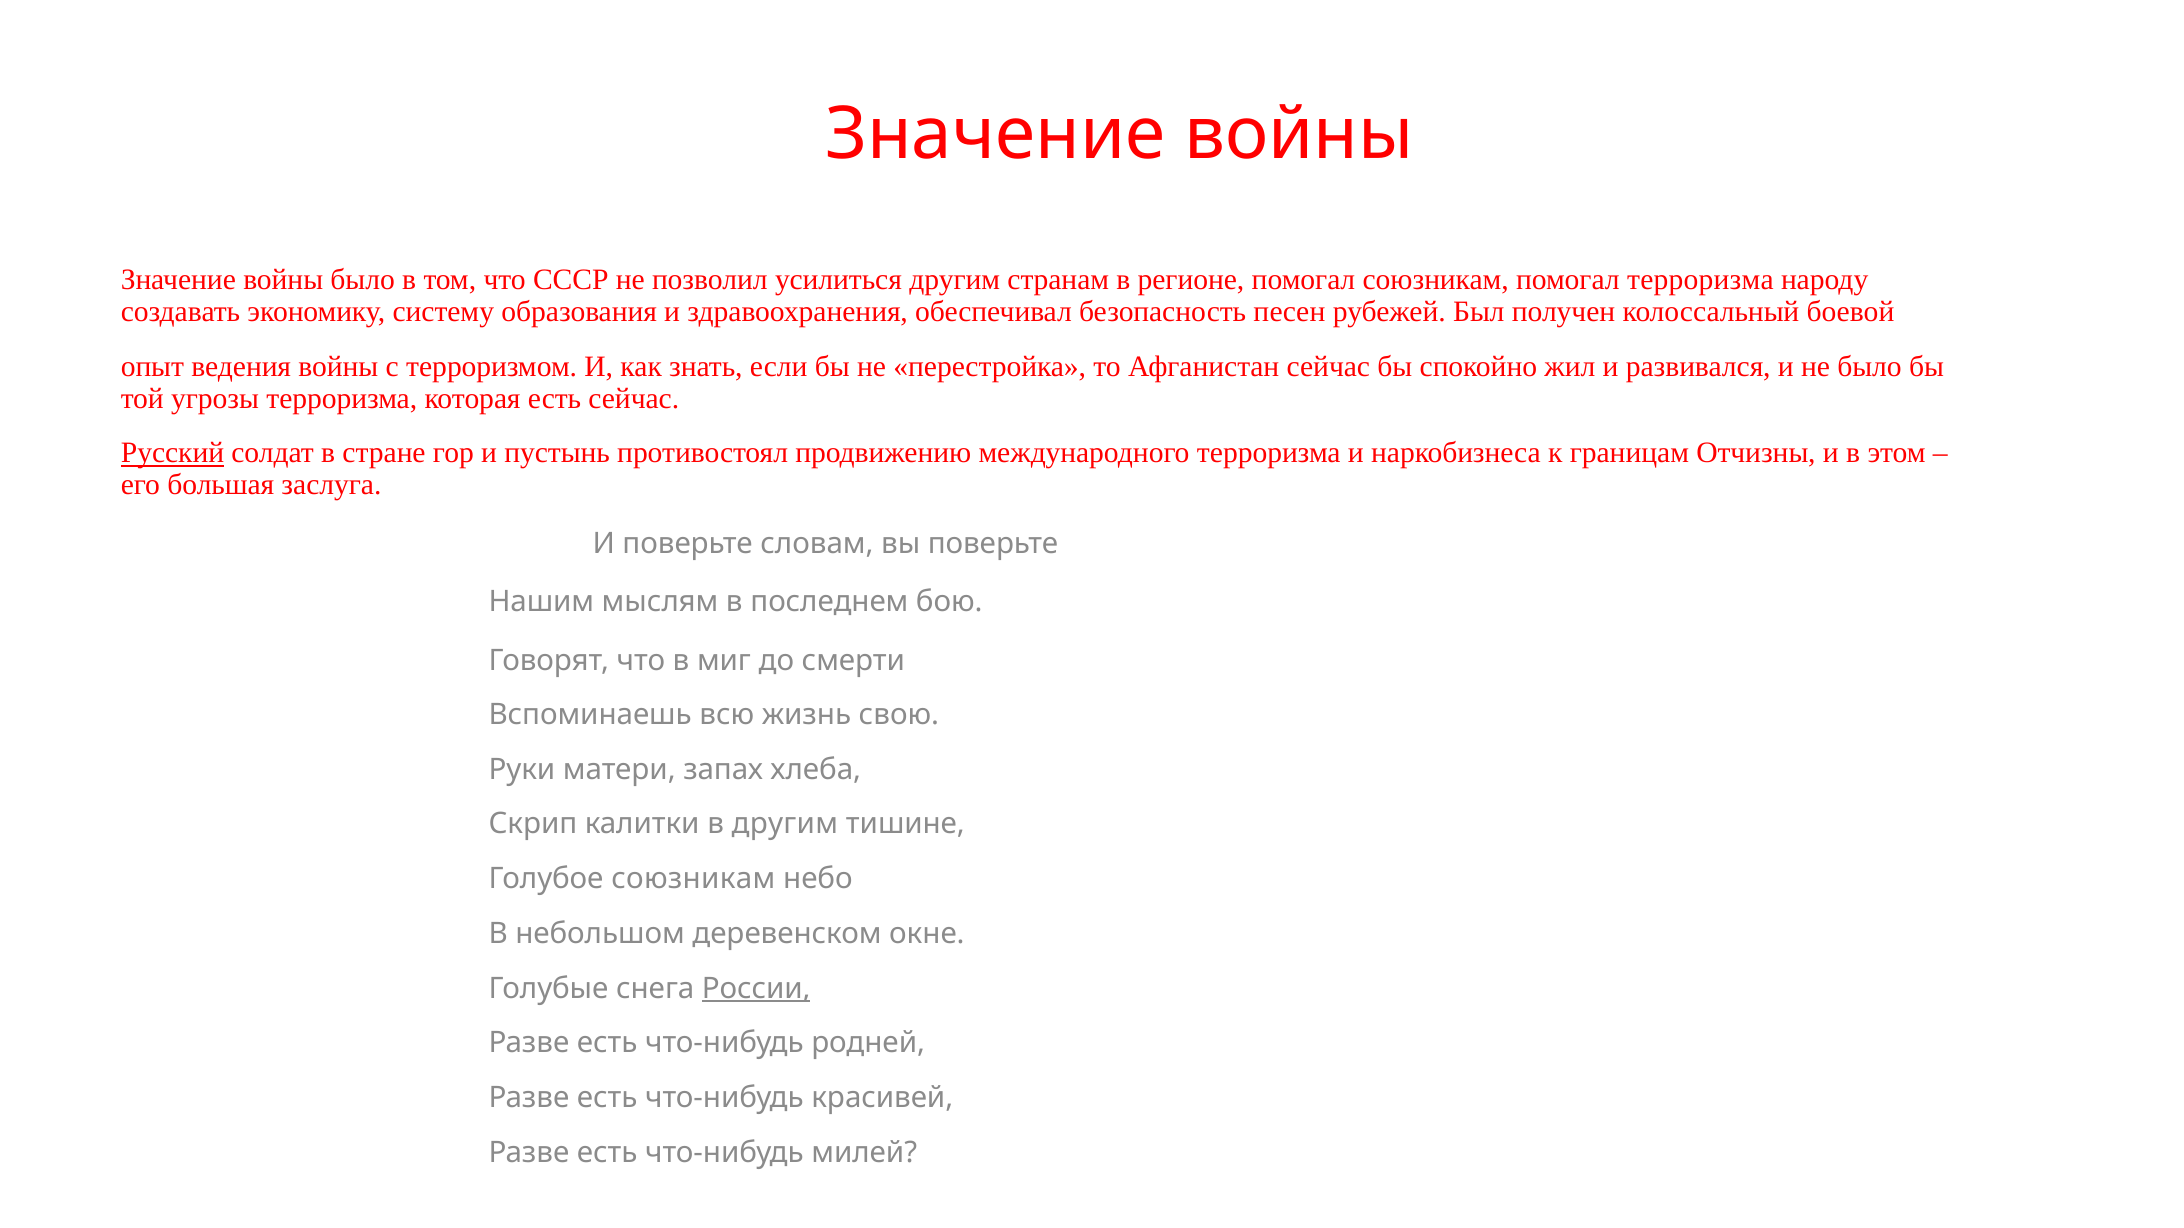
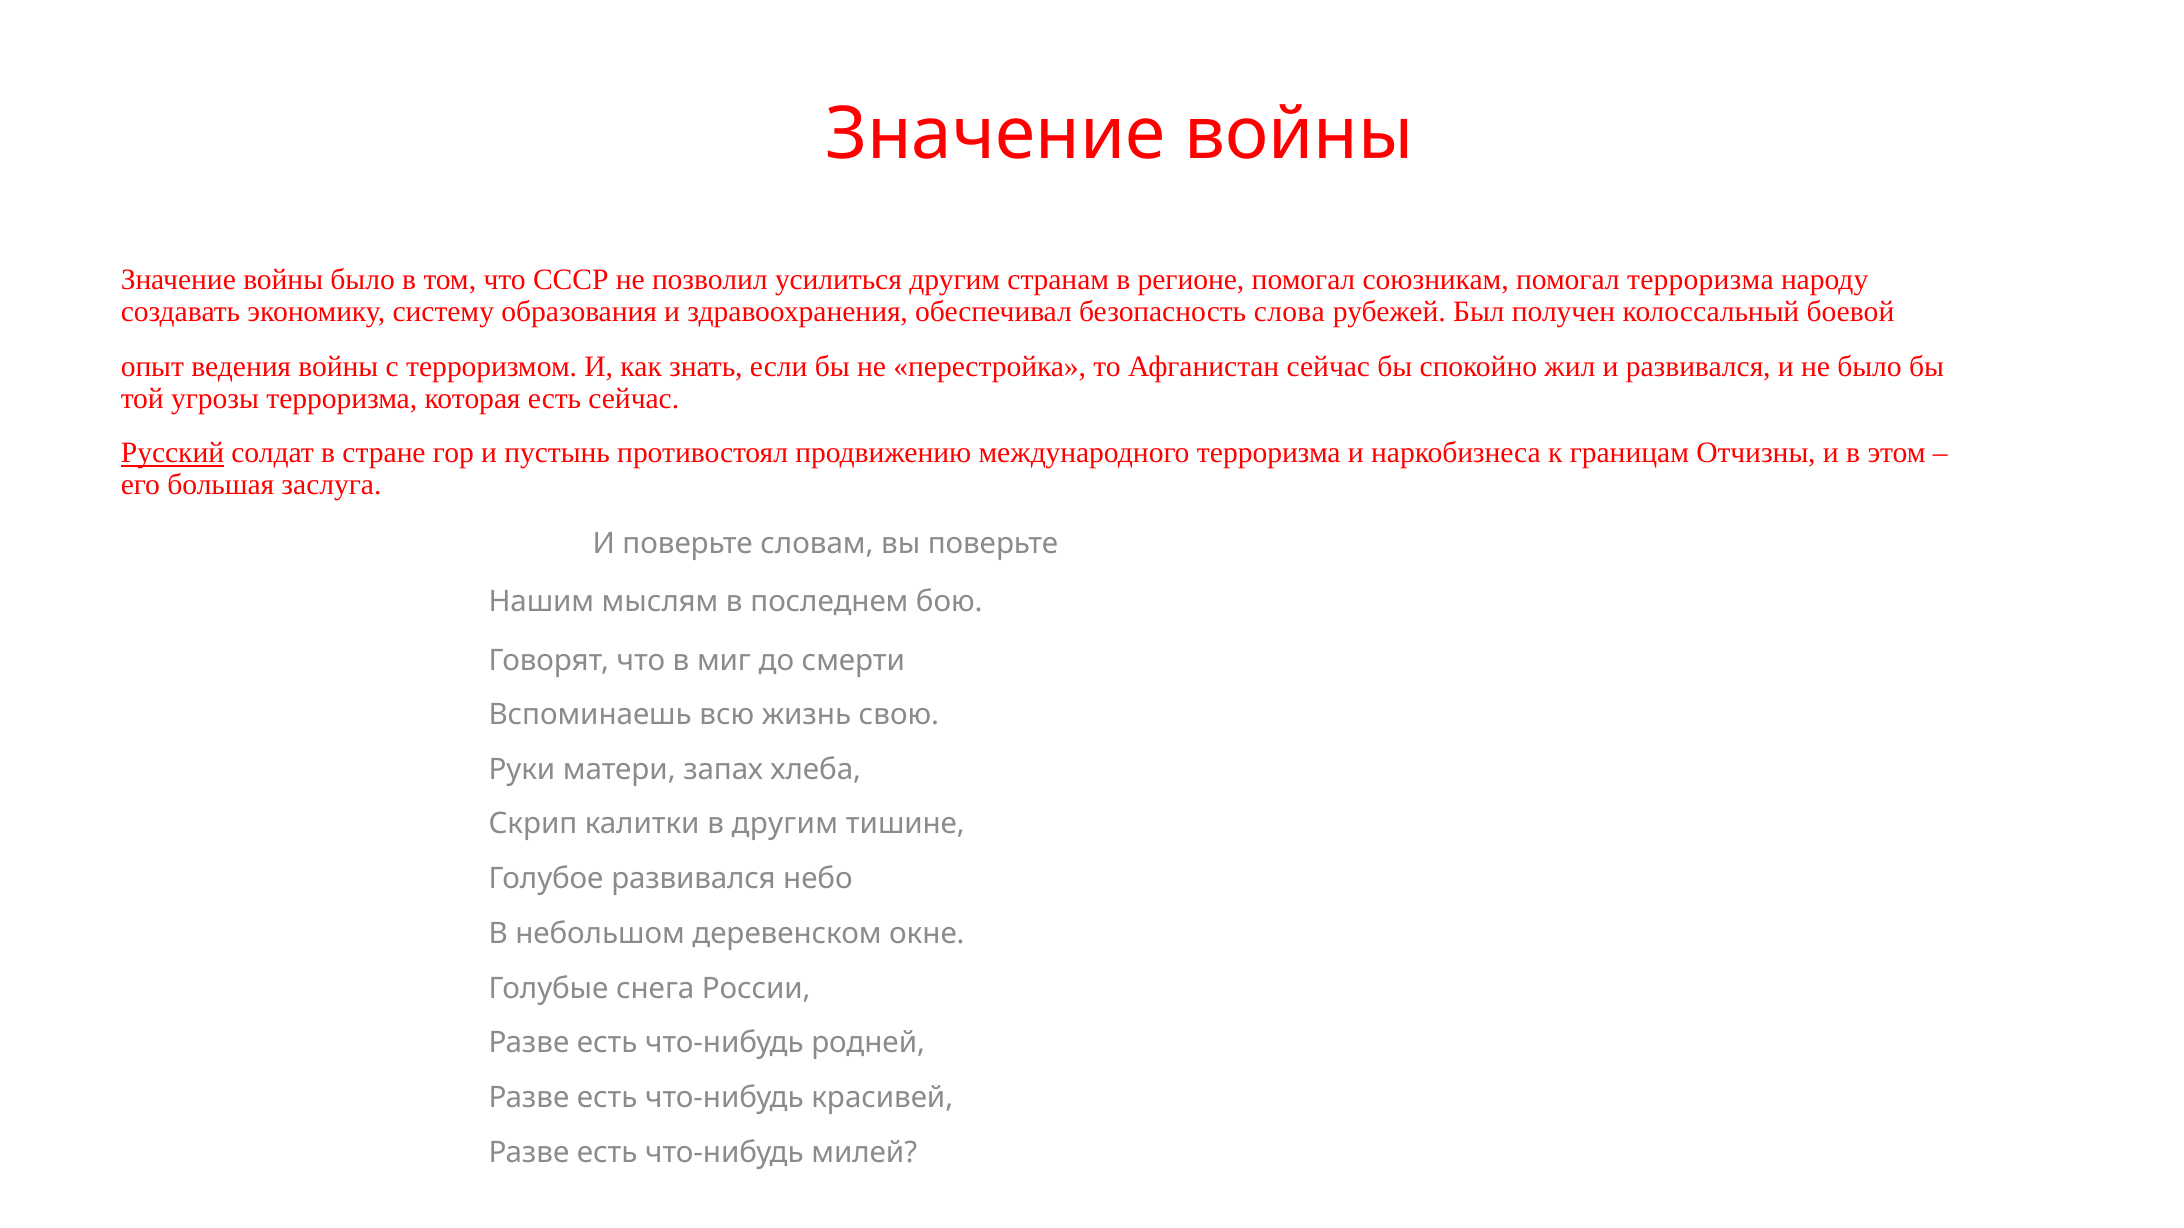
песен: песен -> слова
Голубое союзникам: союзникам -> развивался
России underline: present -> none
